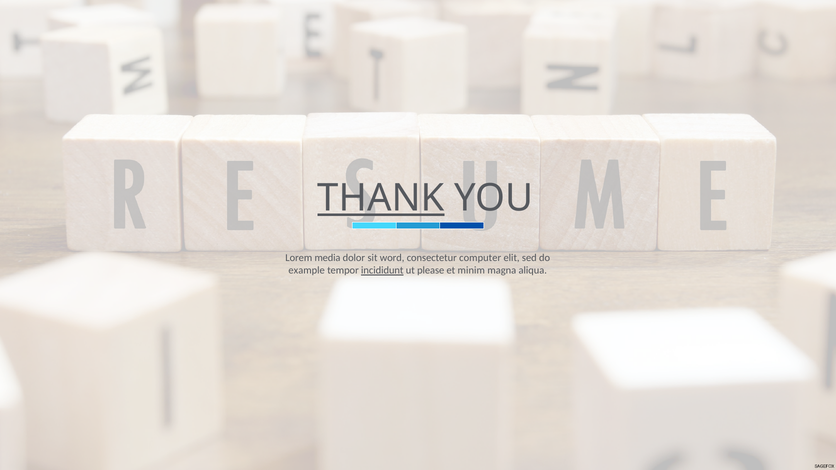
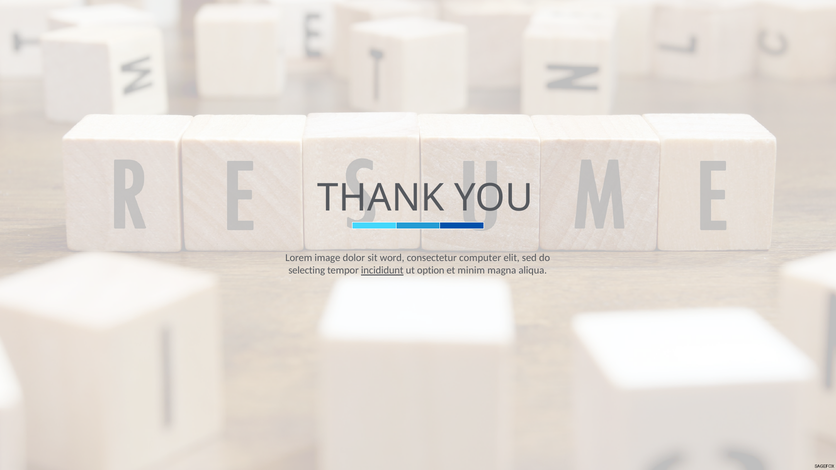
THANK underline: present -> none
media: media -> image
example: example -> selecting
please: please -> option
